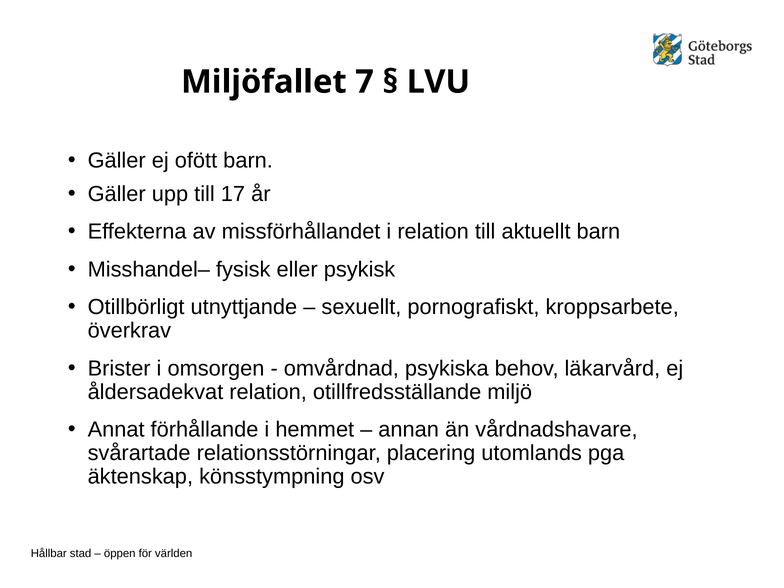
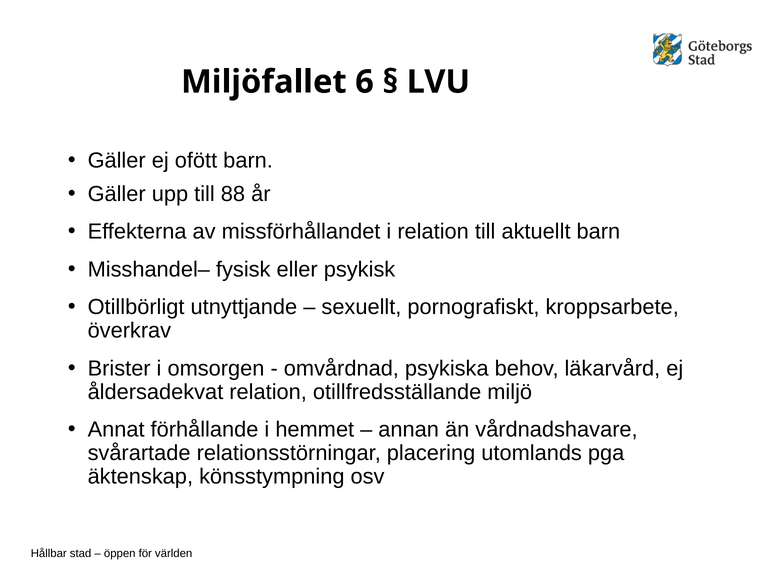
7: 7 -> 6
17: 17 -> 88
